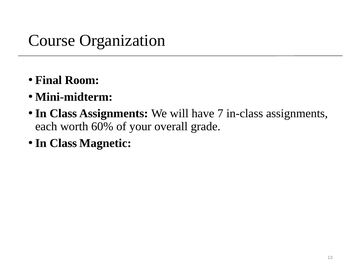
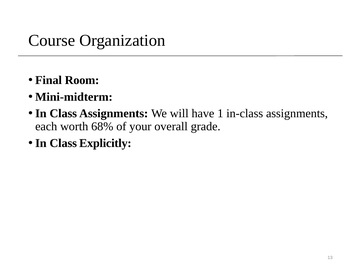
7: 7 -> 1
60%: 60% -> 68%
Magnetic: Magnetic -> Explicitly
